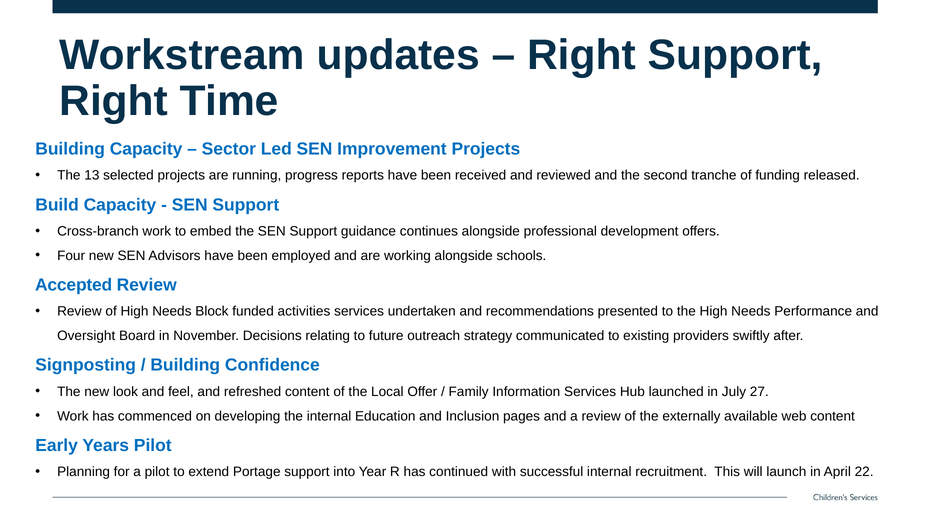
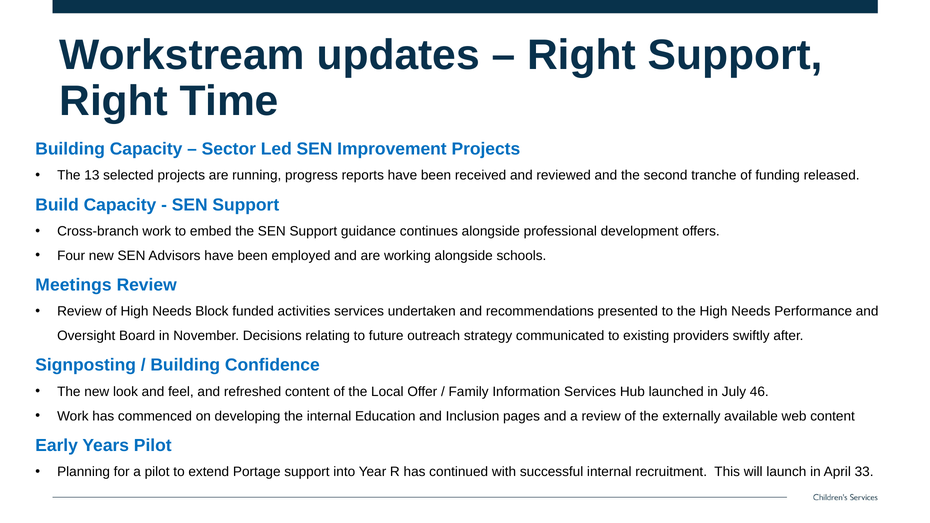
Accepted: Accepted -> Meetings
27: 27 -> 46
22: 22 -> 33
